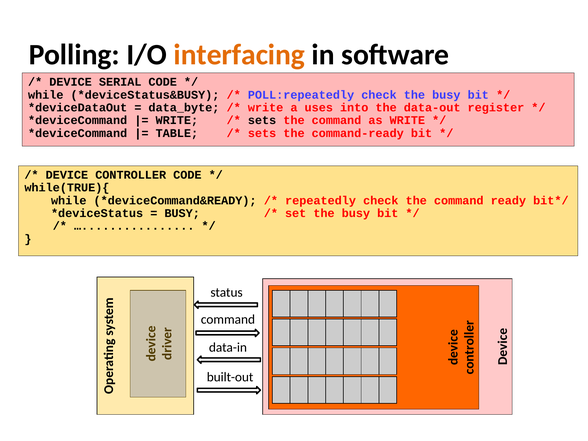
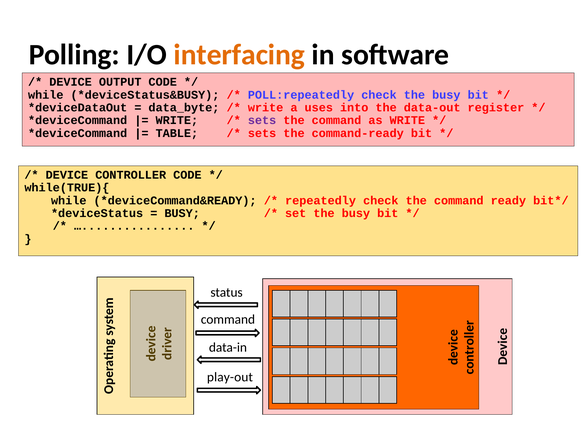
SERIAL: SERIAL -> OUTPUT
sets at (262, 120) colour: black -> purple
built-out: built-out -> play-out
